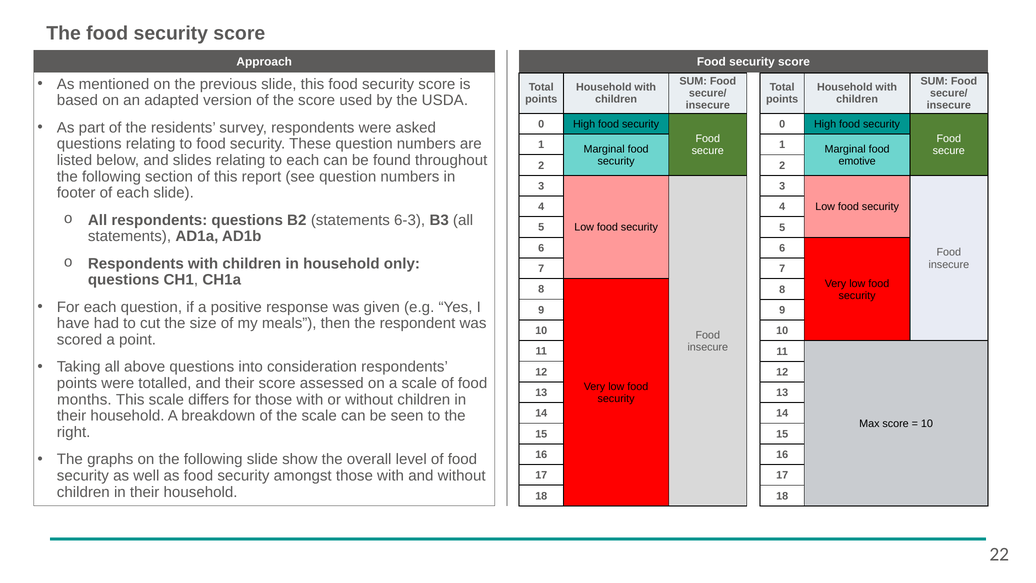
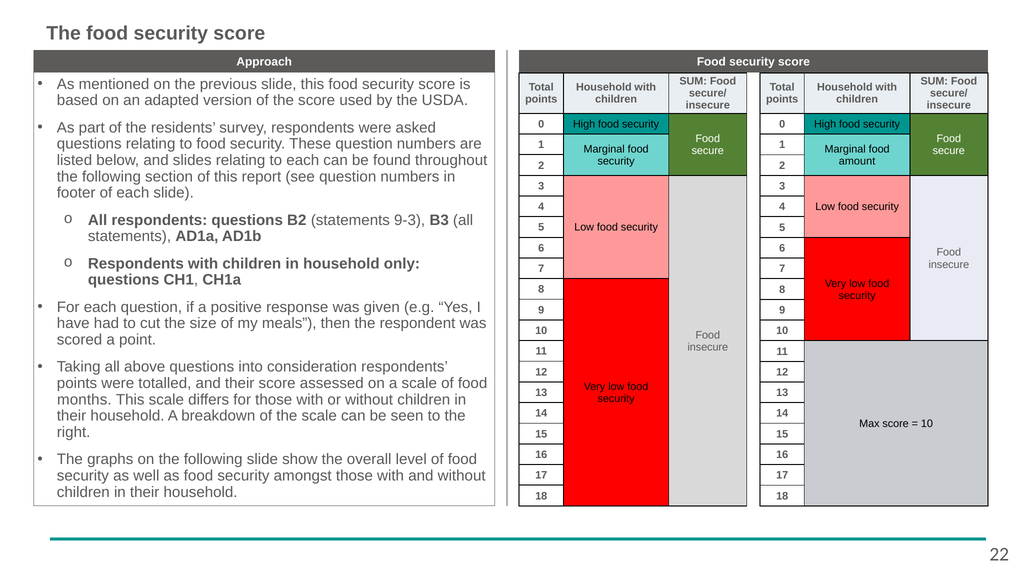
emotive: emotive -> amount
6-3: 6-3 -> 9-3
